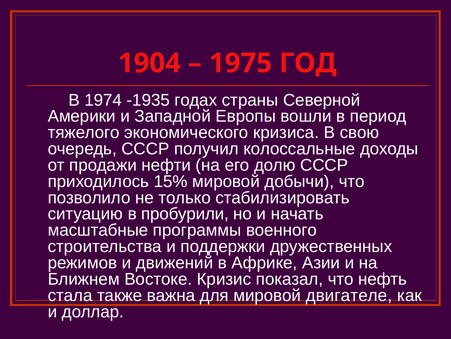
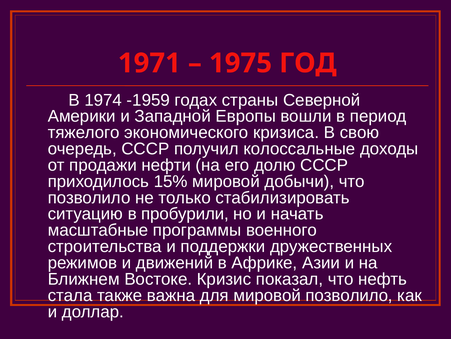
1904: 1904 -> 1971
-1935: -1935 -> -1959
мировой двигателе: двигателе -> позволило
